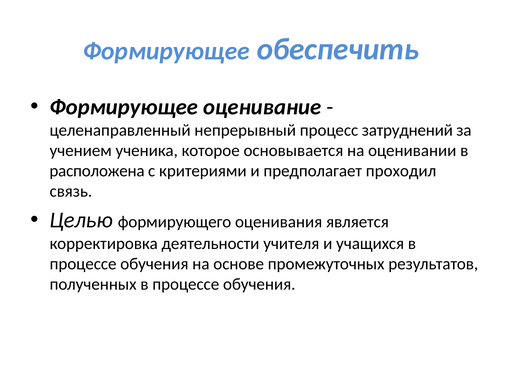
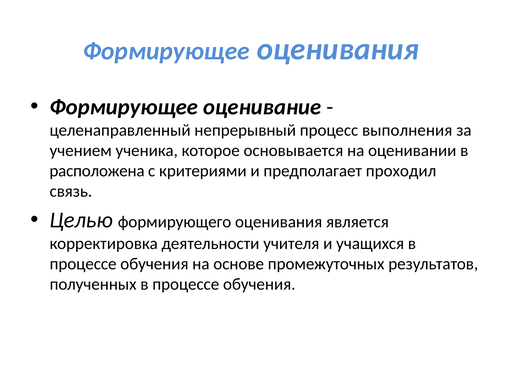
Формирующее обеспечить: обеспечить -> оценивания
затруднений: затруднений -> выполнения
